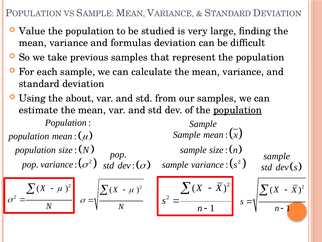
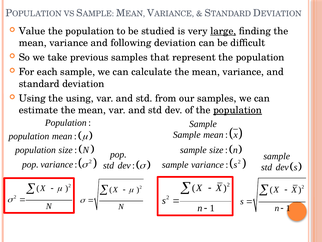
large underline: none -> present
formulas: formulas -> following
the about: about -> using
